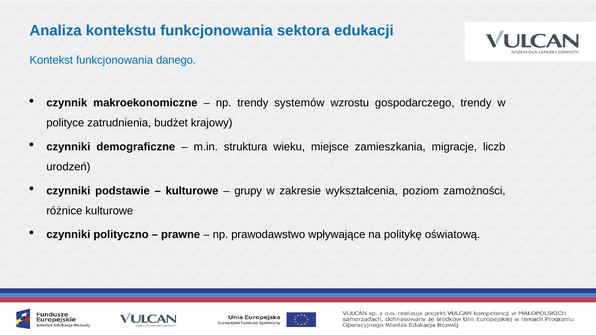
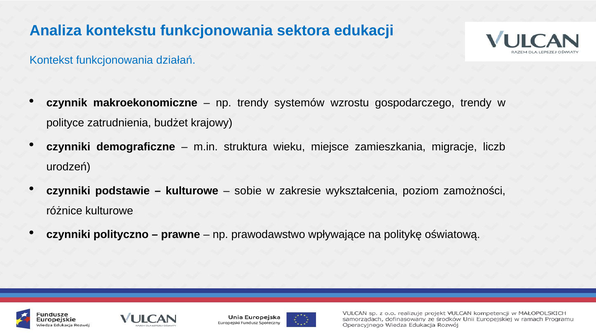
danego: danego -> działań
grupy: grupy -> sobie
